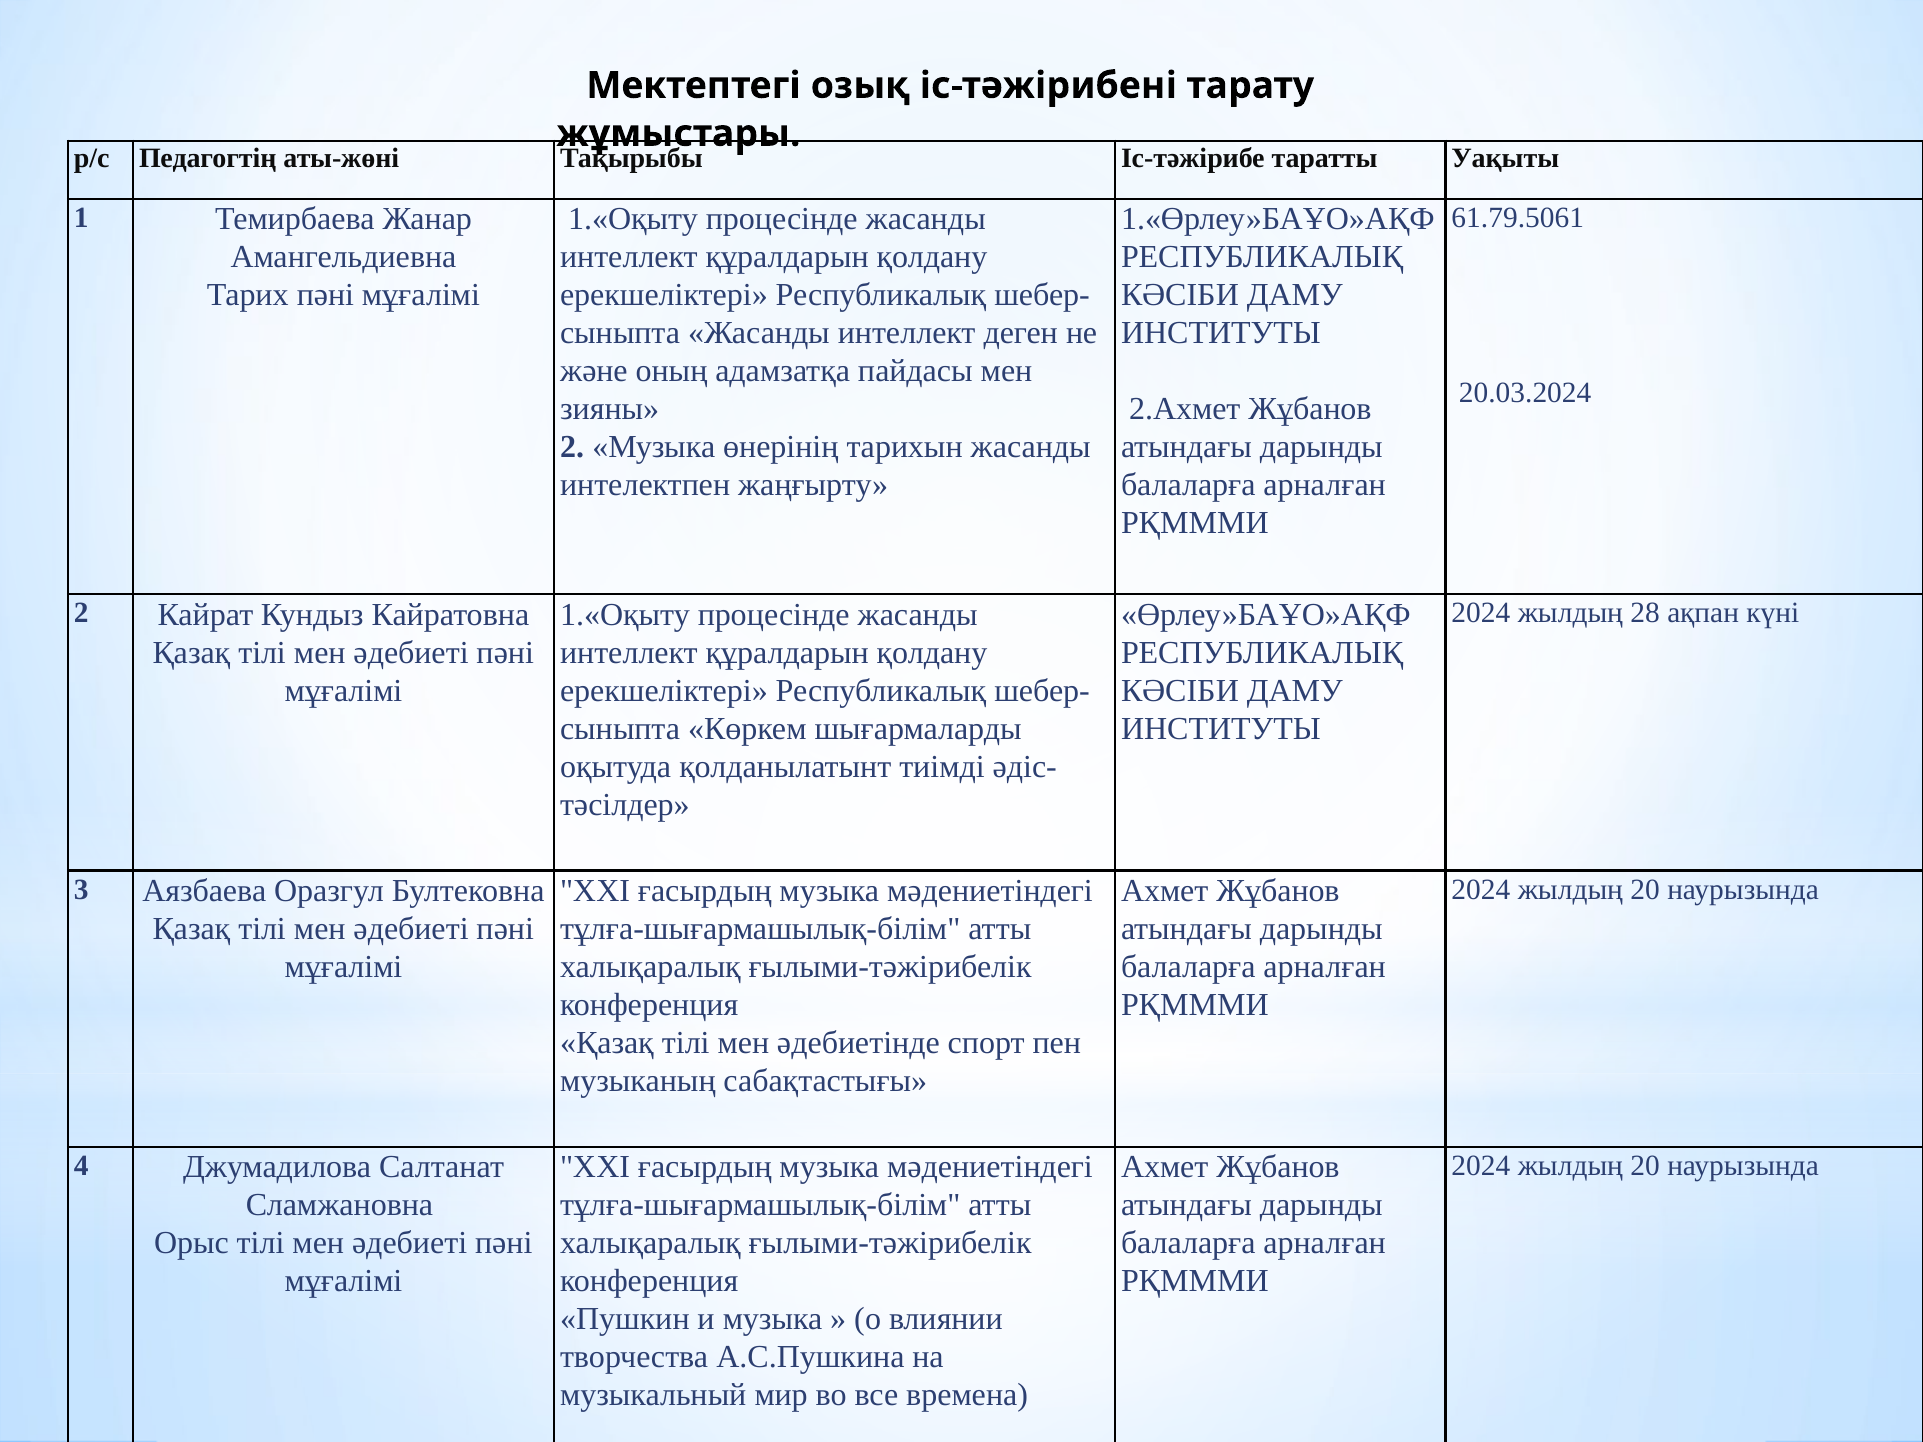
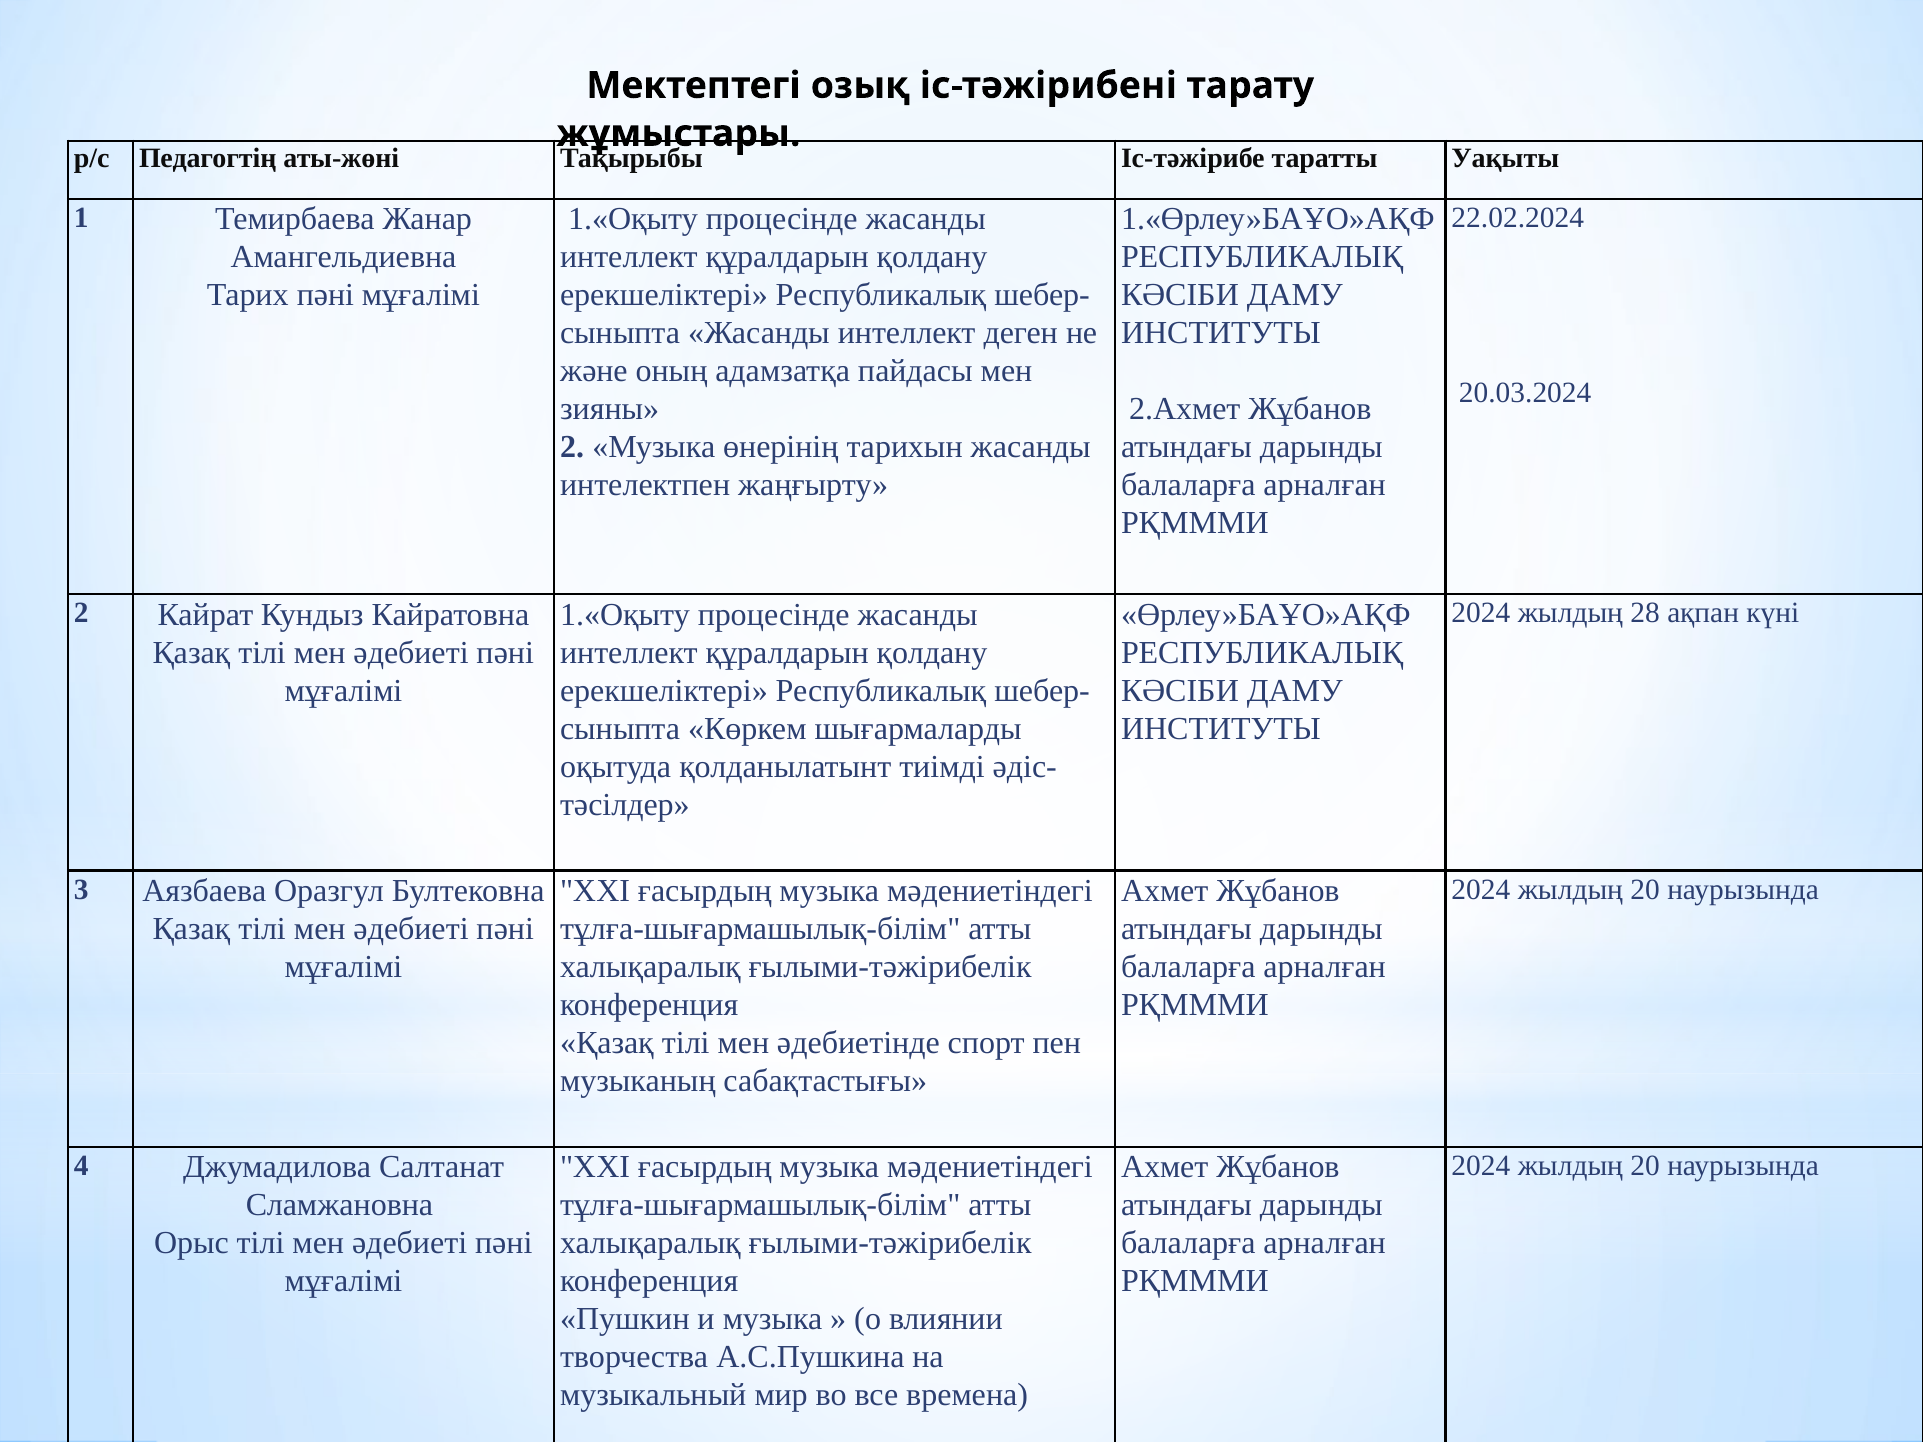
61.79.5061: 61.79.5061 -> 22.02.2024
